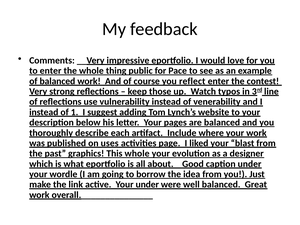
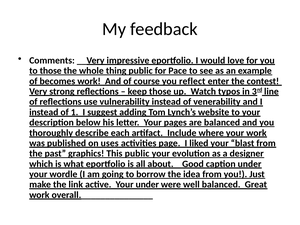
to enter: enter -> those
of balanced: balanced -> becomes
This whole: whole -> public
